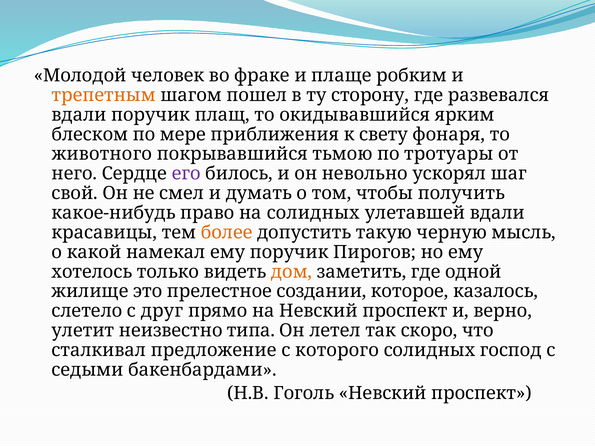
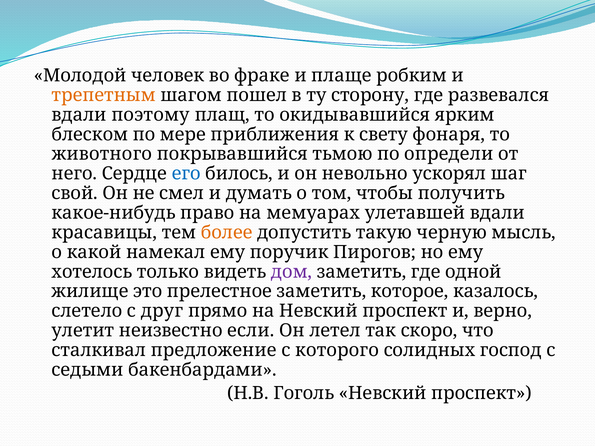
вдали поручик: поручик -> поэтому
тротуары: тротуары -> определи
его colour: purple -> blue
на солидных: солидных -> мемуарах
дом colour: orange -> purple
прелестное создании: создании -> заметить
типа: типа -> если
